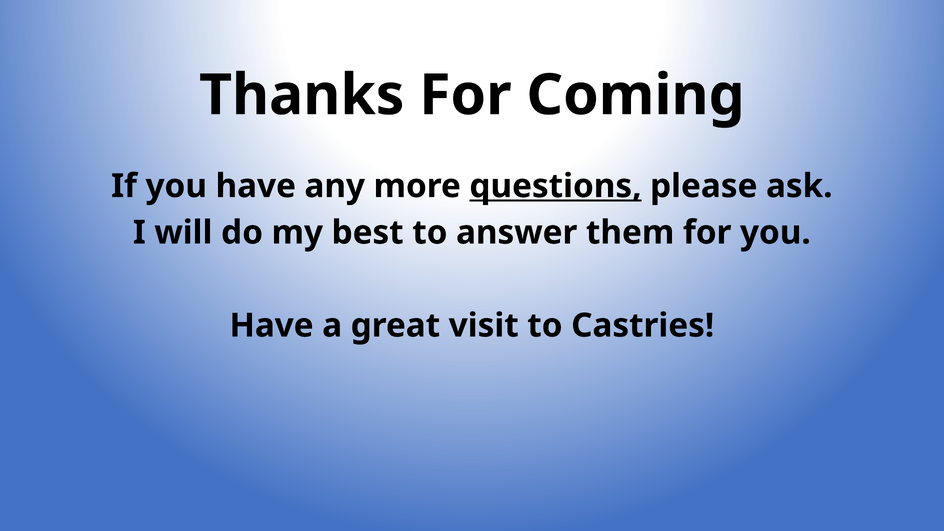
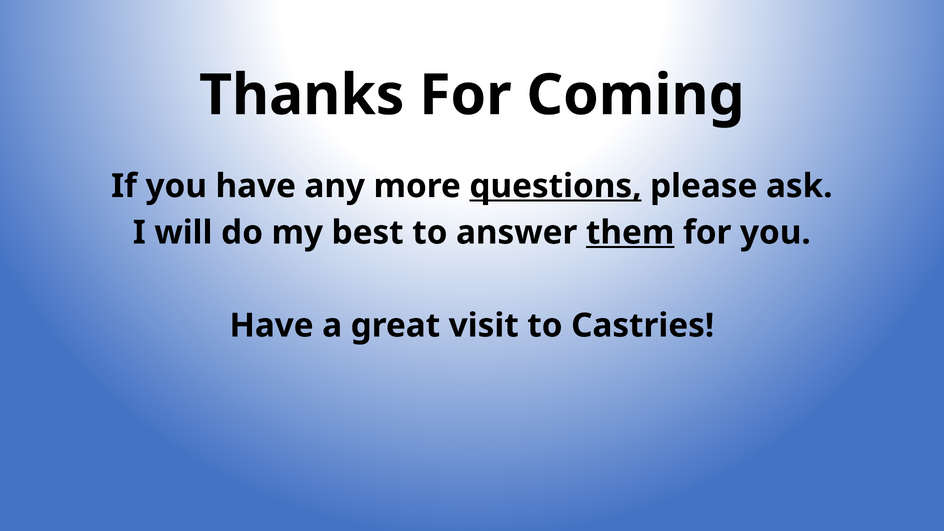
them underline: none -> present
